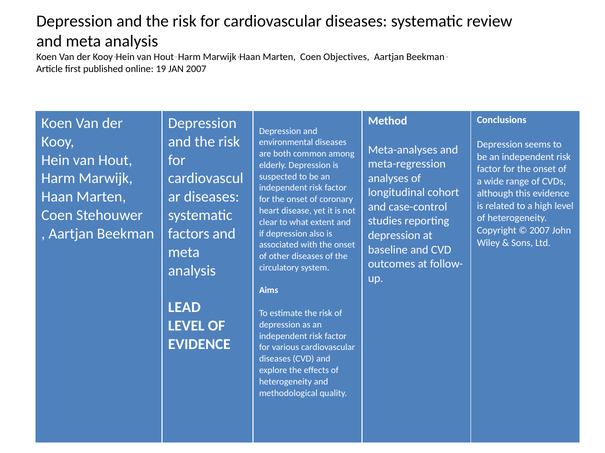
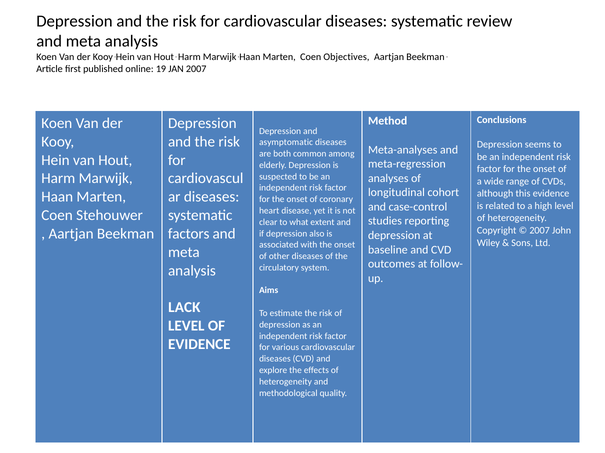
environmental: environmental -> asymptomatic
LEAD: LEAD -> LACK
